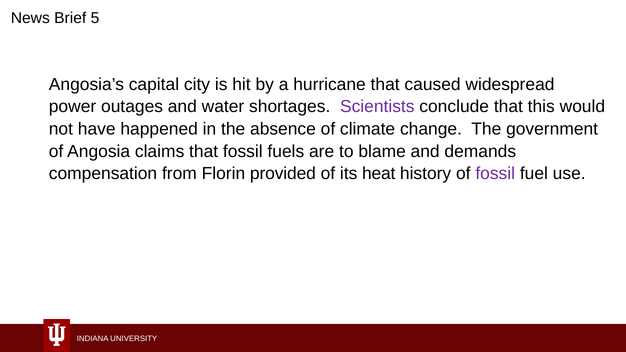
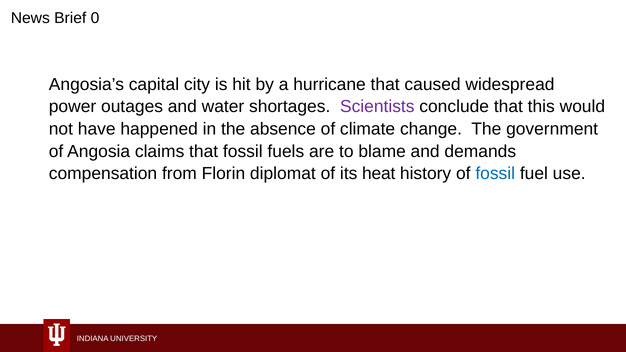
5: 5 -> 0
provided: provided -> diplomat
fossil at (495, 174) colour: purple -> blue
